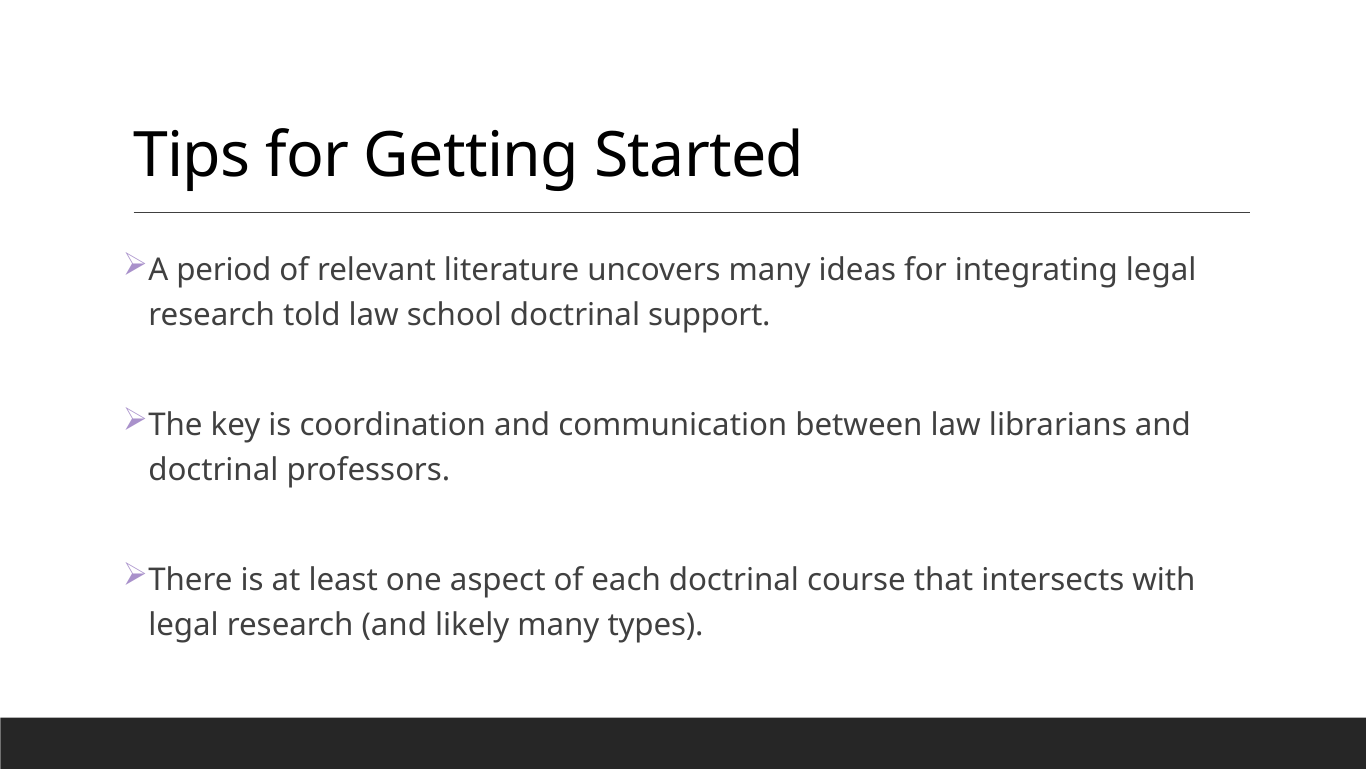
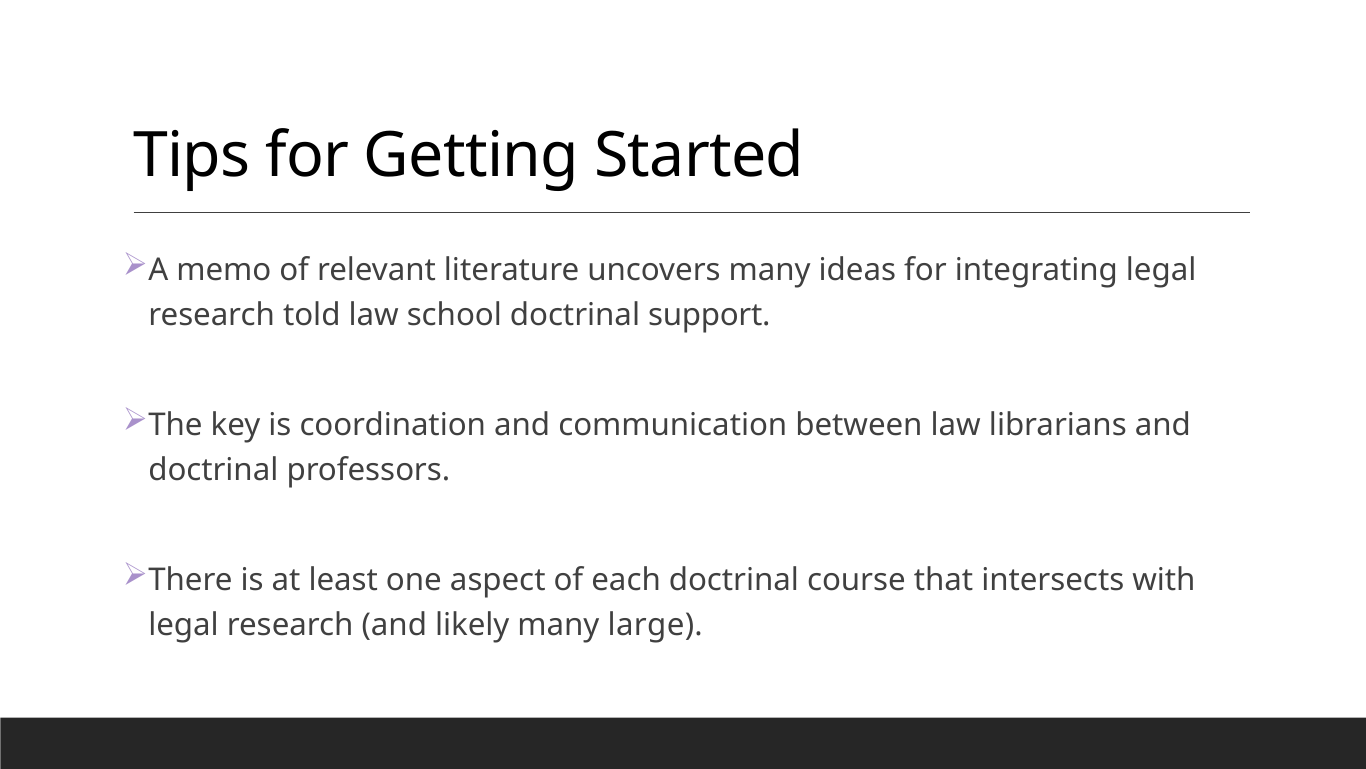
period: period -> memo
types: types -> large
